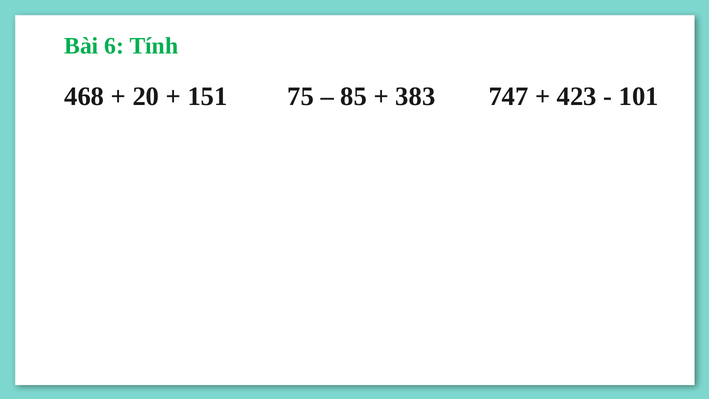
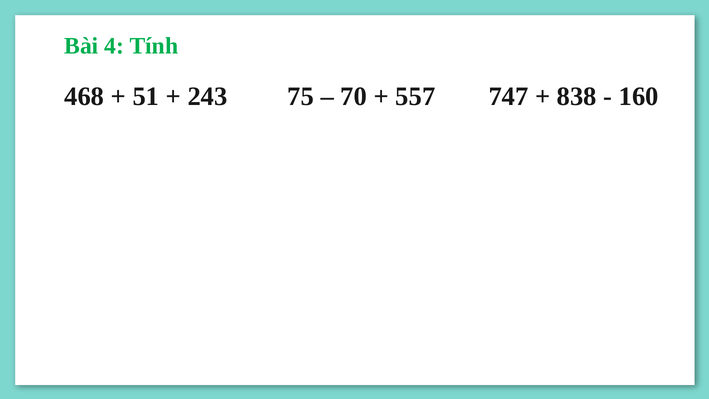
6: 6 -> 4
20: 20 -> 51
151: 151 -> 243
85: 85 -> 70
383: 383 -> 557
423: 423 -> 838
101: 101 -> 160
